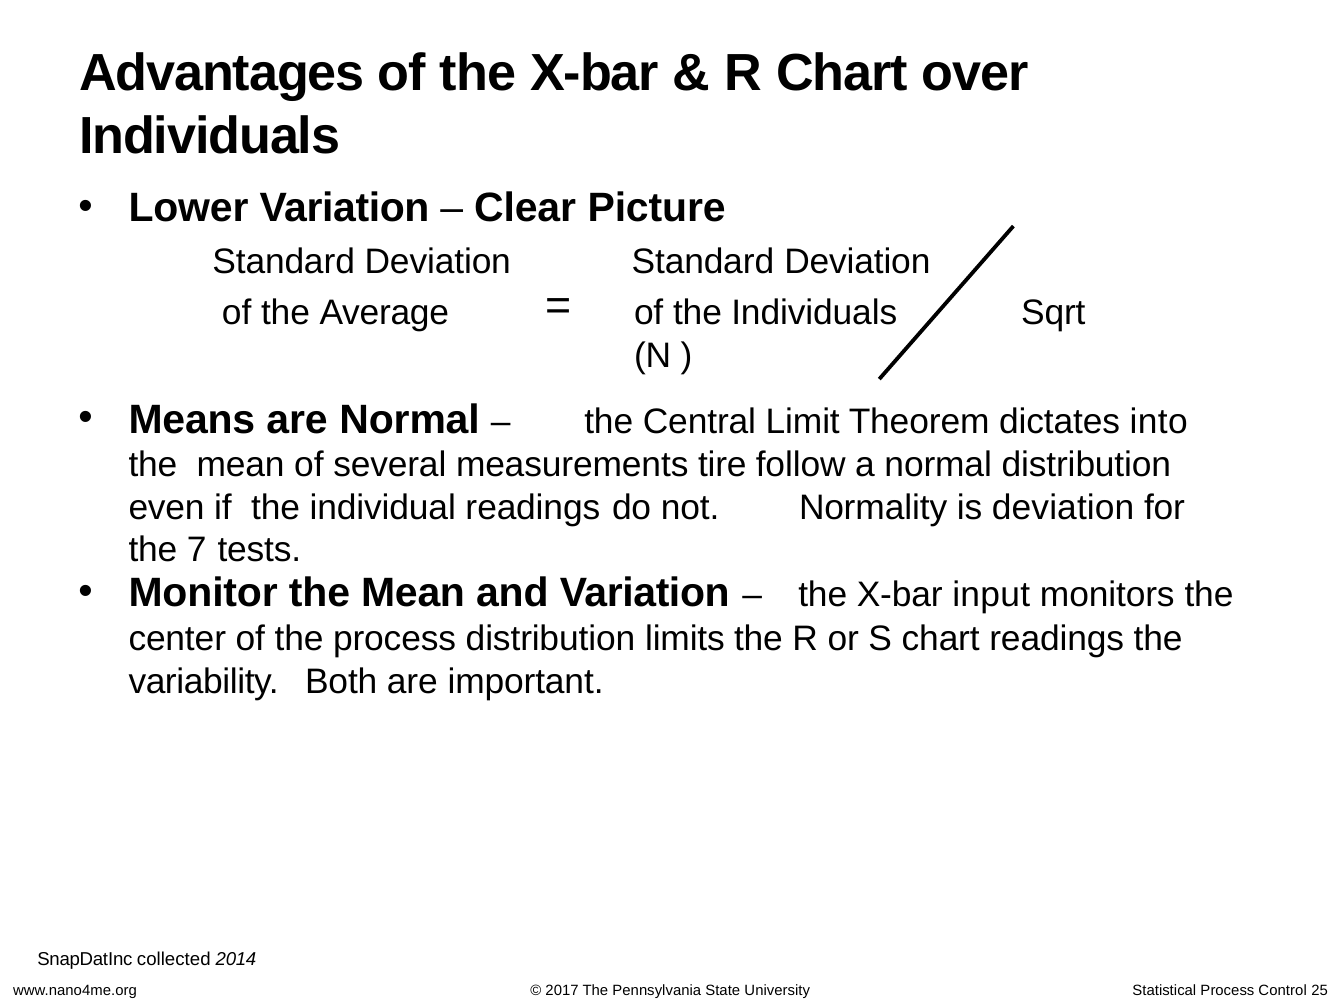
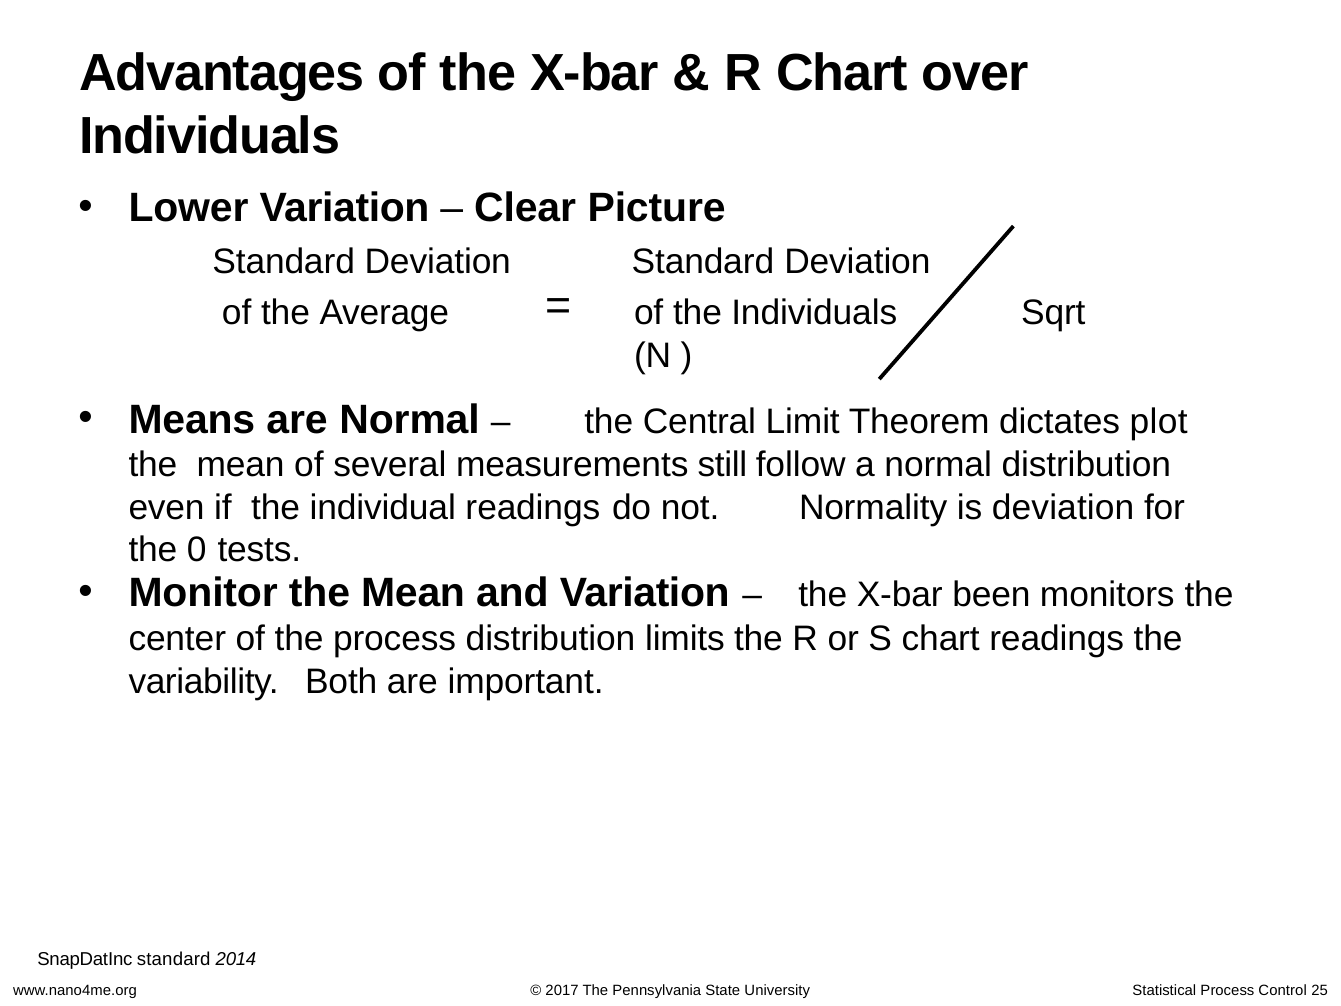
into: into -> plot
tire: tire -> still
7: 7 -> 0
input: input -> been
SnapDatInc collected: collected -> standard
